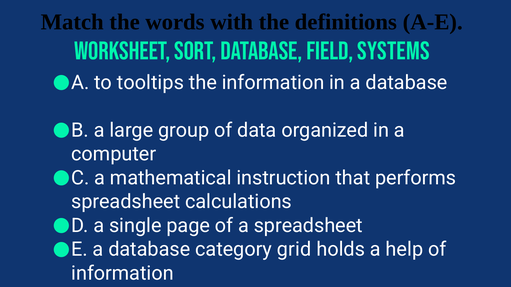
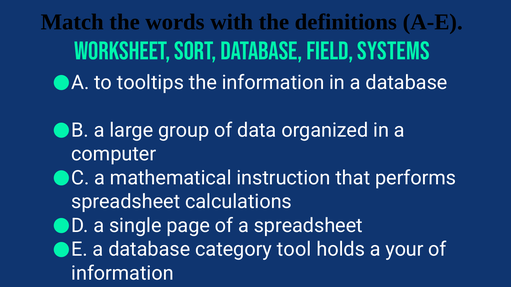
grid: grid -> tool
help: help -> your
